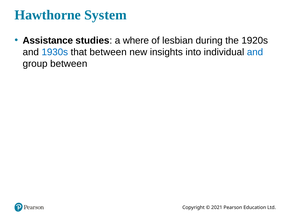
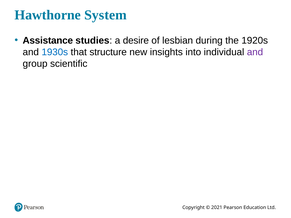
where: where -> desire
that between: between -> structure
and at (255, 52) colour: blue -> purple
group between: between -> scientific
